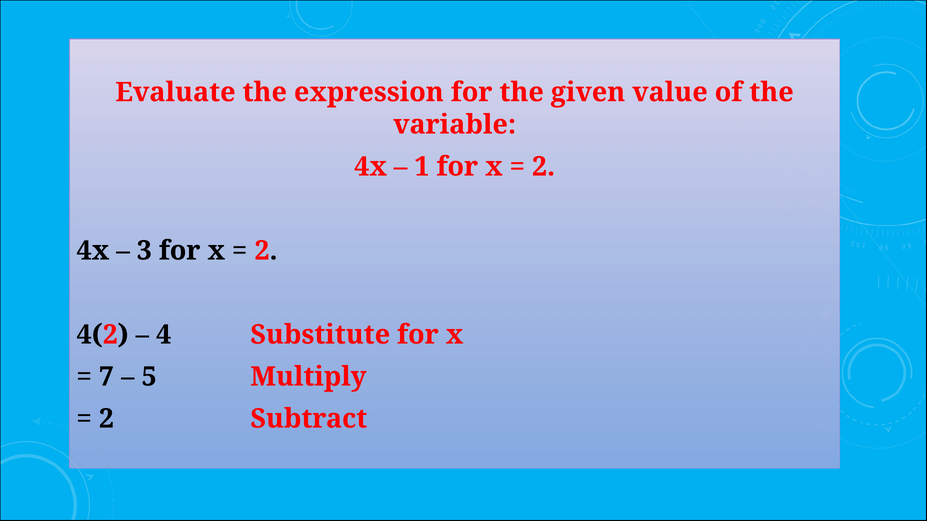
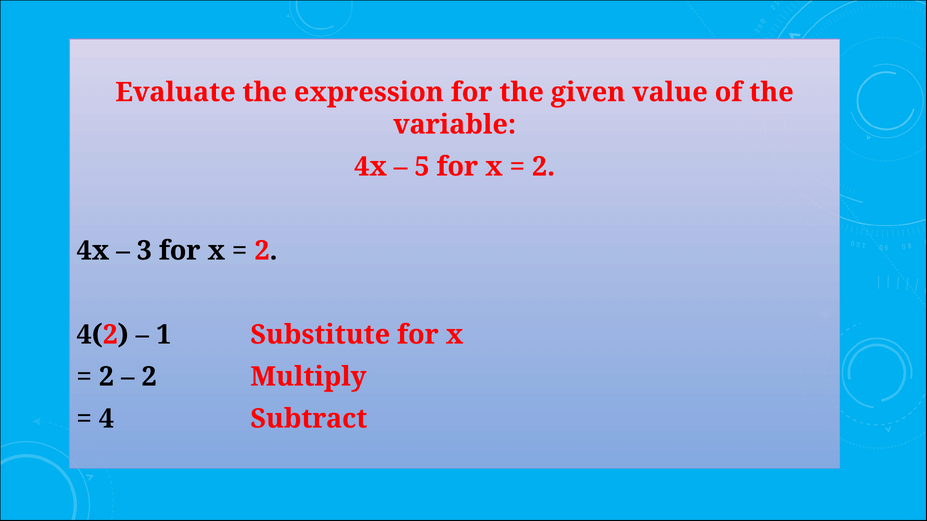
1: 1 -> 5
4: 4 -> 1
7 at (106, 377): 7 -> 2
5 at (149, 377): 5 -> 2
2 at (106, 419): 2 -> 4
